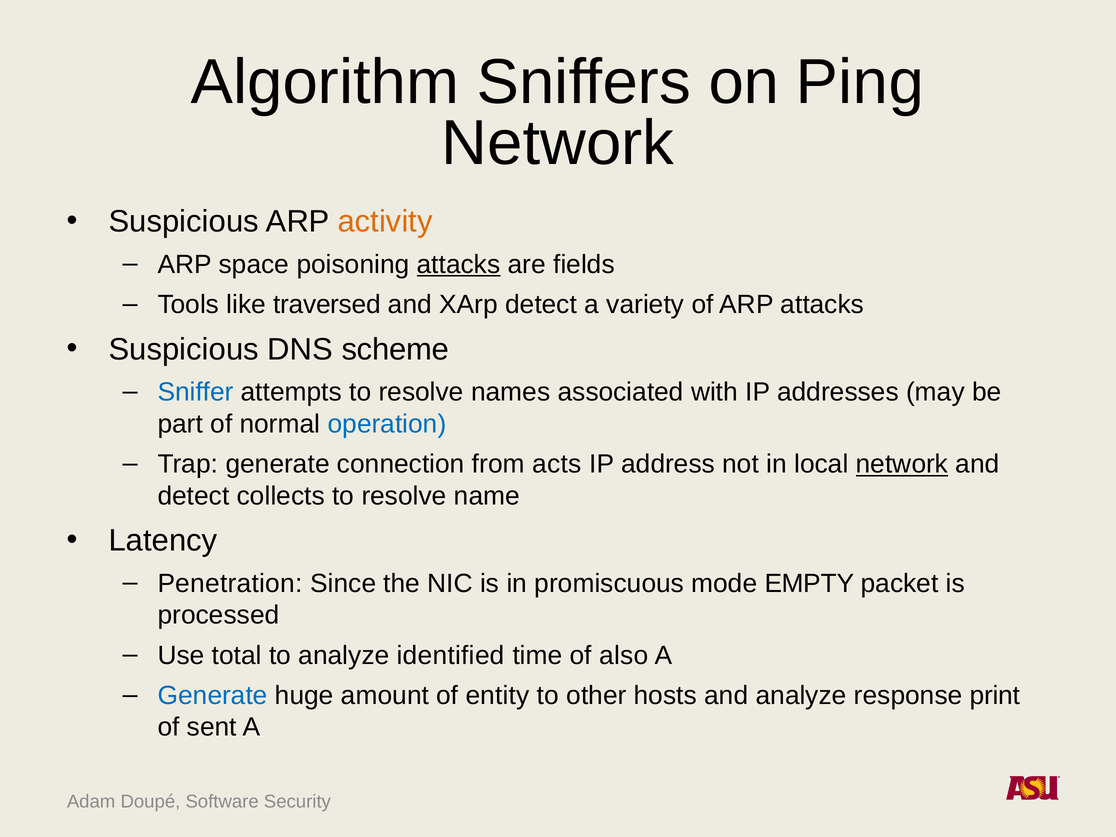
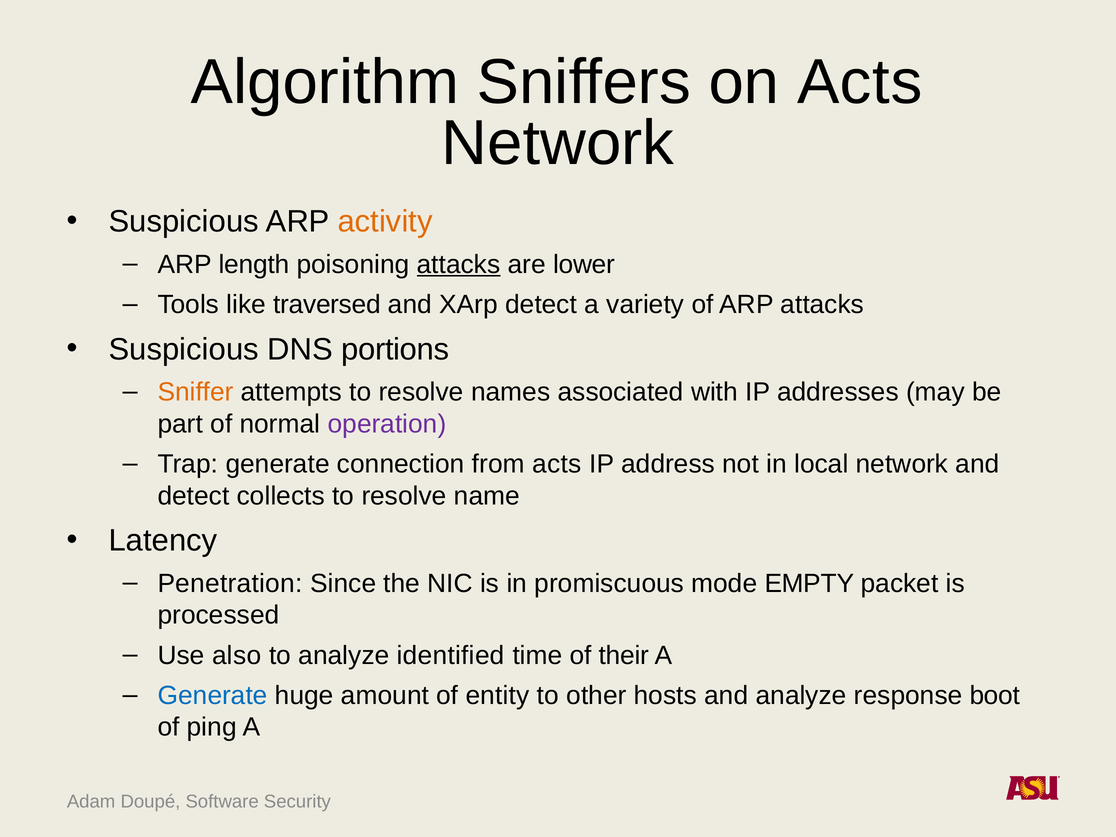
on Ping: Ping -> Acts
space: space -> length
fields: fields -> lower
scheme: scheme -> portions
Sniffer colour: blue -> orange
operation colour: blue -> purple
network at (902, 464) underline: present -> none
total: total -> also
also: also -> their
print: print -> boot
sent: sent -> ping
